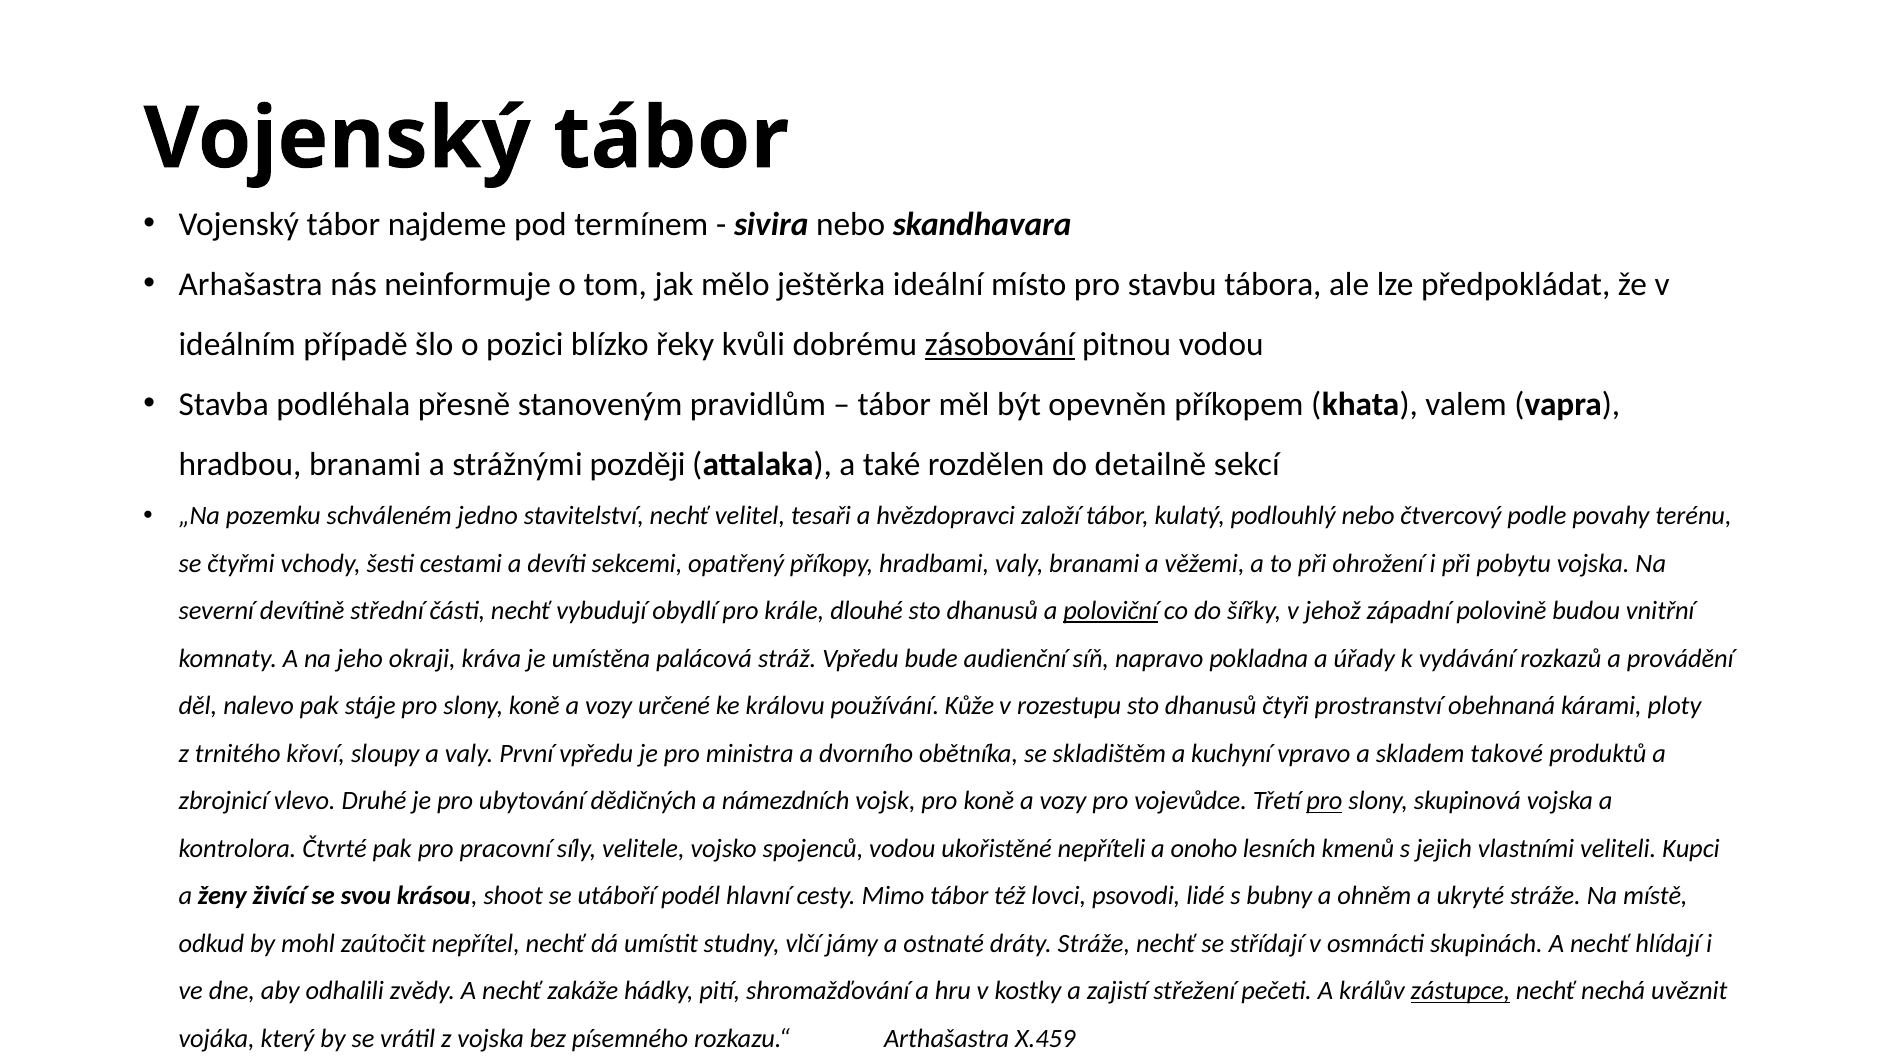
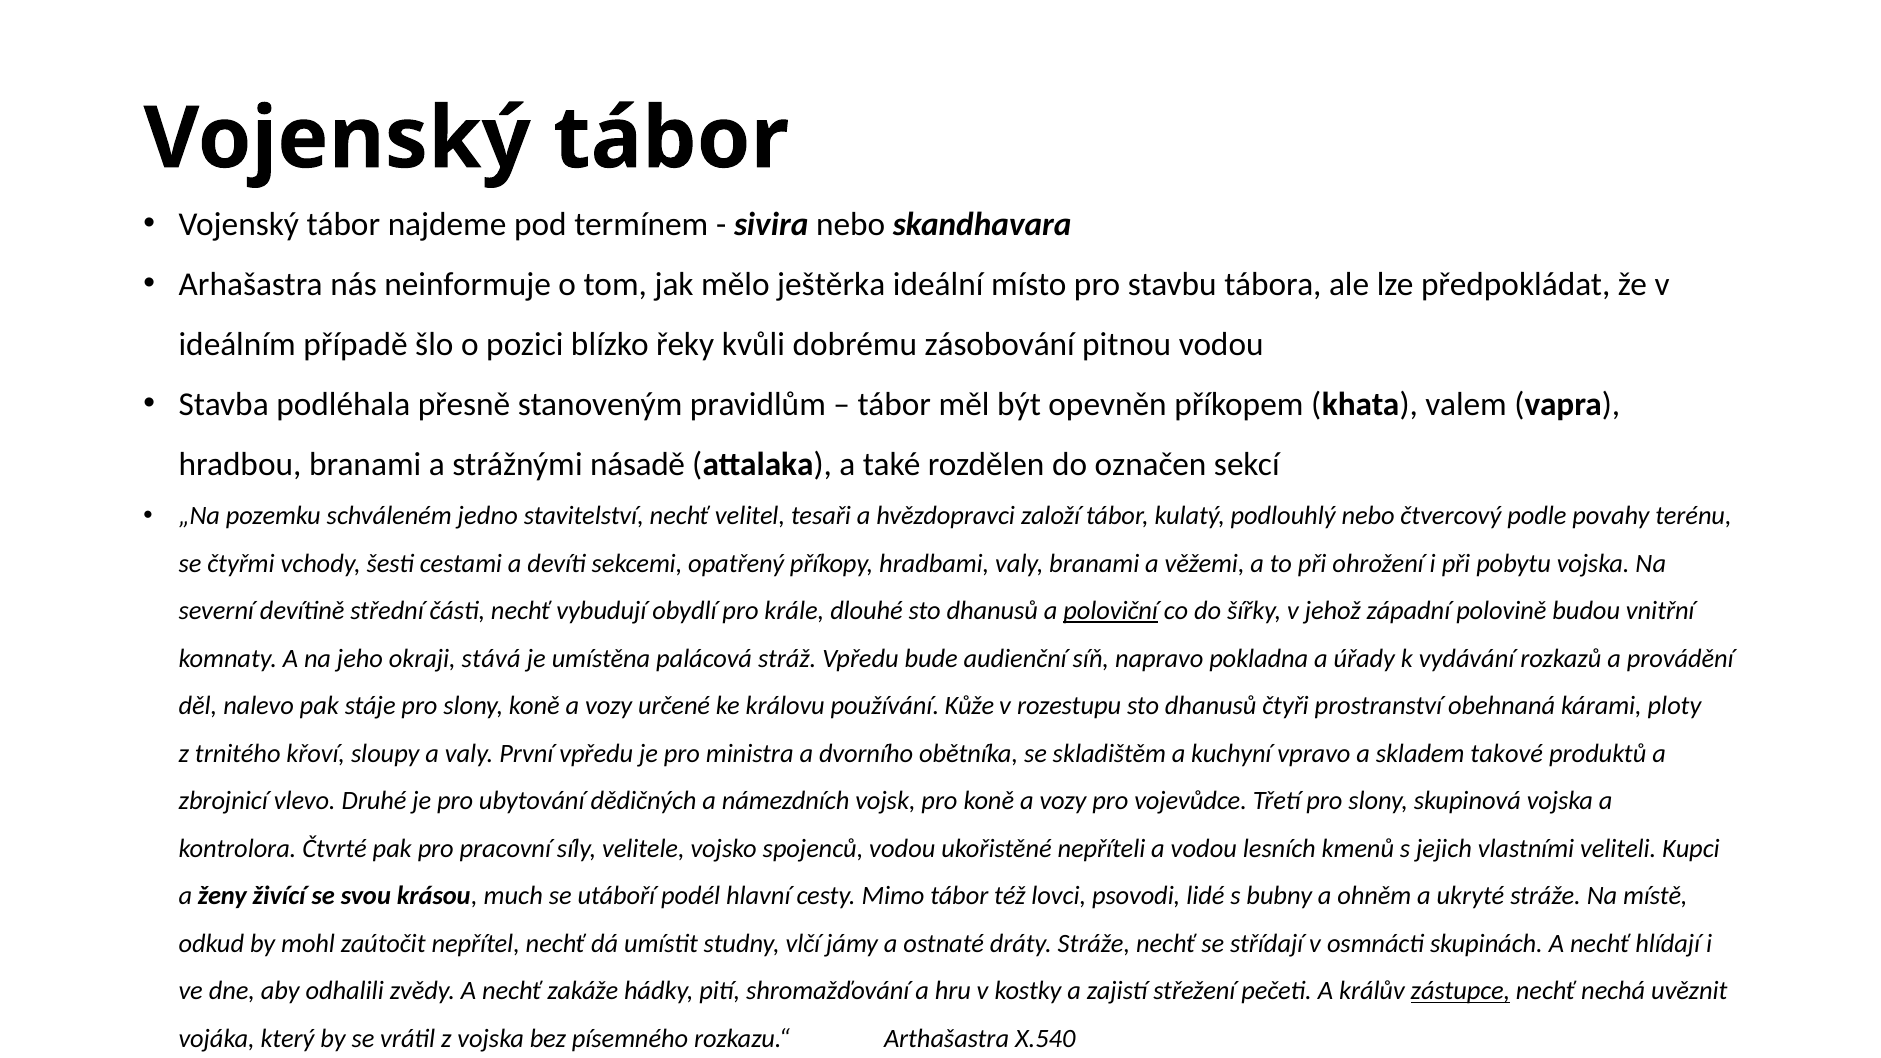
zásobování underline: present -> none
později: později -> násadě
detailně: detailně -> označen
kráva: kráva -> stává
pro at (1324, 801) underline: present -> none
a onoho: onoho -> vodou
shoot: shoot -> much
X.459: X.459 -> X.540
